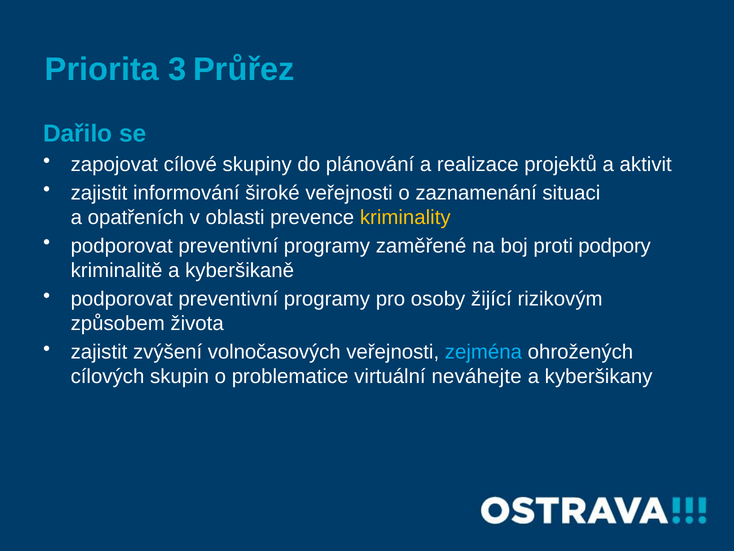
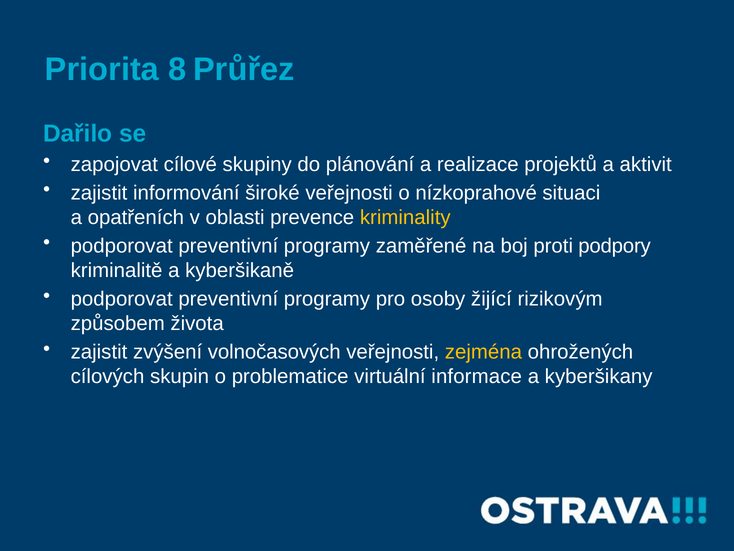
3: 3 -> 8
zaznamenání: zaznamenání -> nízkoprahové
zejména colour: light blue -> yellow
neváhejte: neváhejte -> informace
